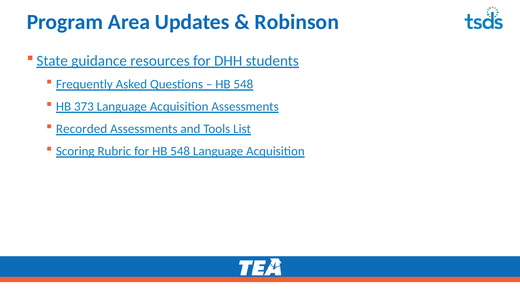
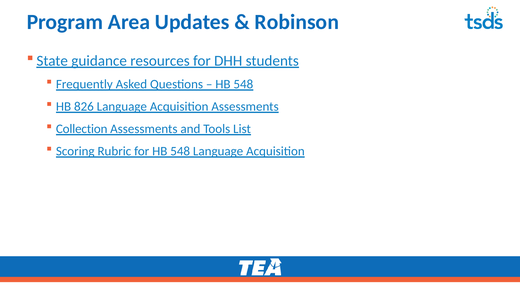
373: 373 -> 826
Recorded: Recorded -> Collection
